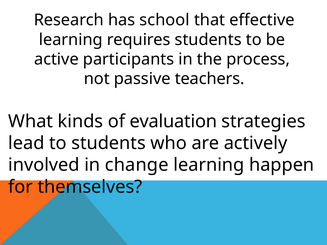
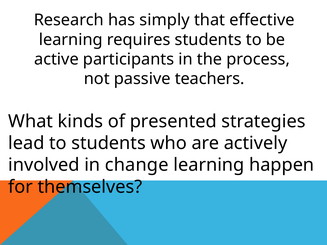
school: school -> simply
evaluation: evaluation -> presented
